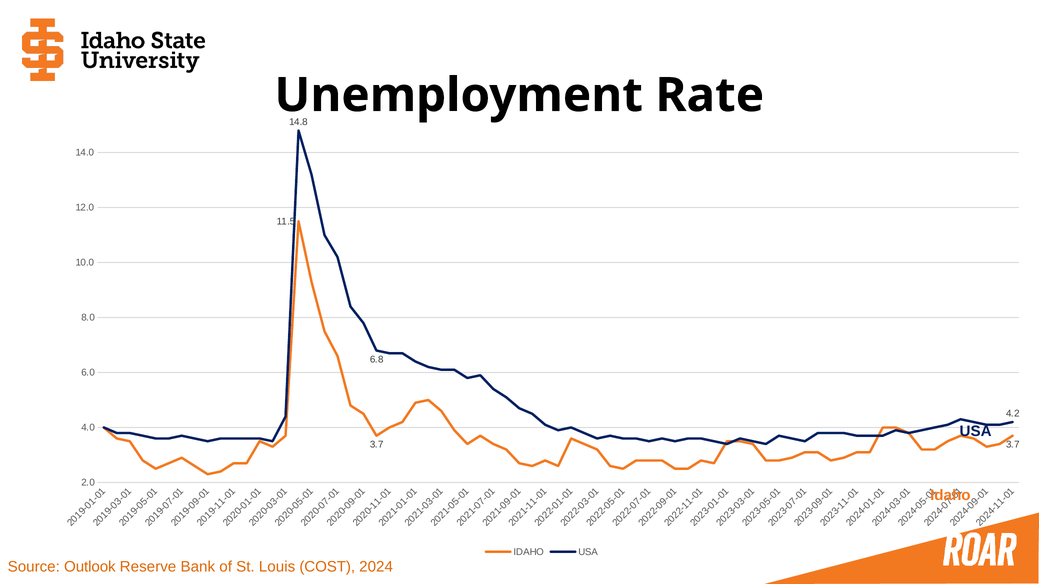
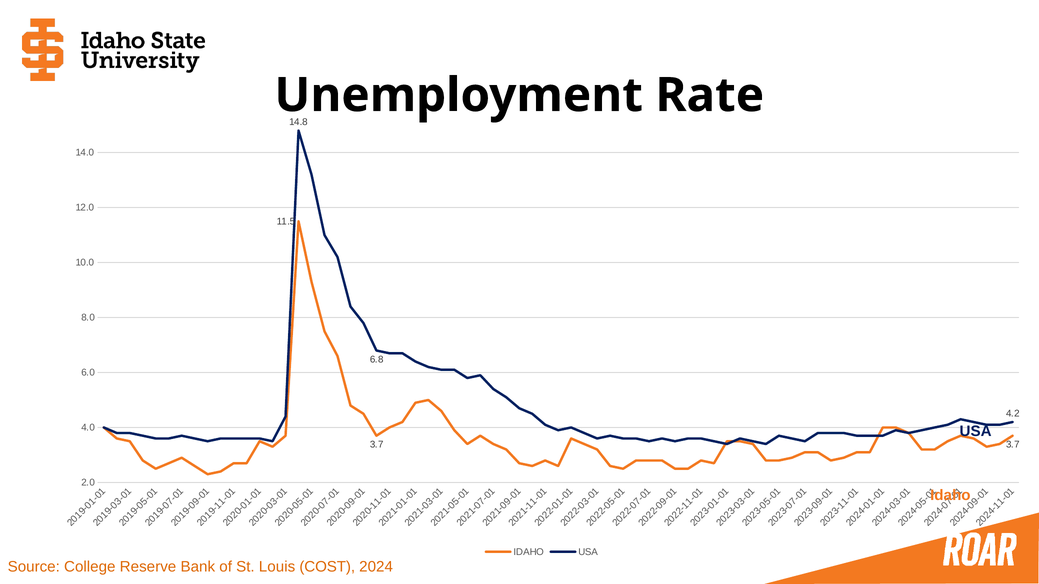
Outlook: Outlook -> College
